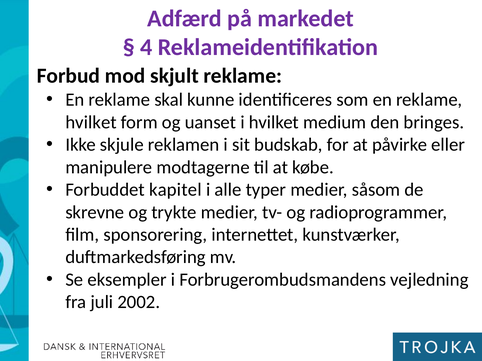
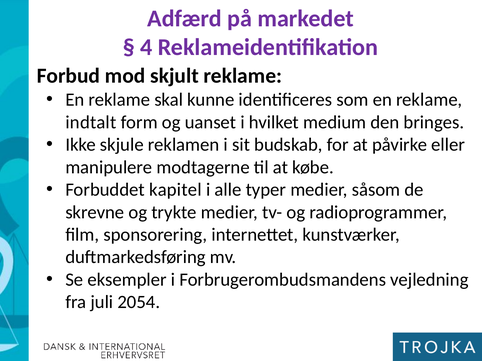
hvilket at (91, 122): hvilket -> indtalt
2002: 2002 -> 2054
